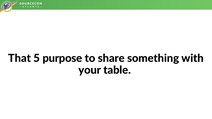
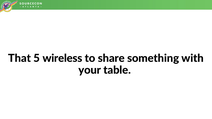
purpose: purpose -> wireless
